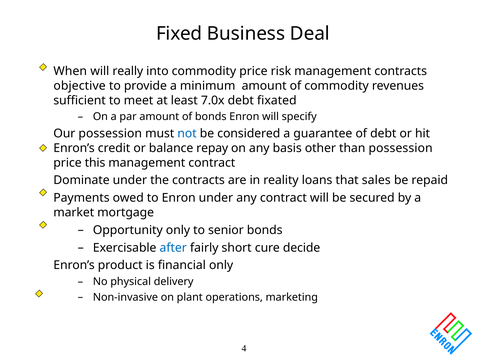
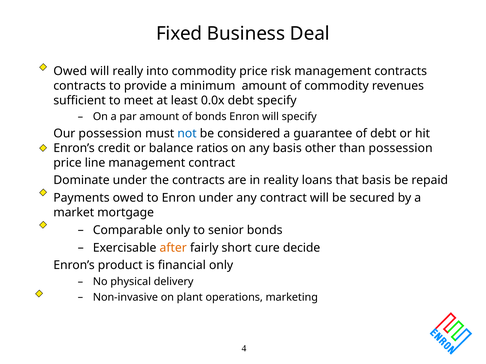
When at (70, 71): When -> Owed
objective at (80, 86): objective -> contracts
7.0x: 7.0x -> 0.0x
debt fixated: fixated -> specify
repay: repay -> ratios
this: this -> line
that sales: sales -> basis
Opportunity: Opportunity -> Comparable
after colour: blue -> orange
